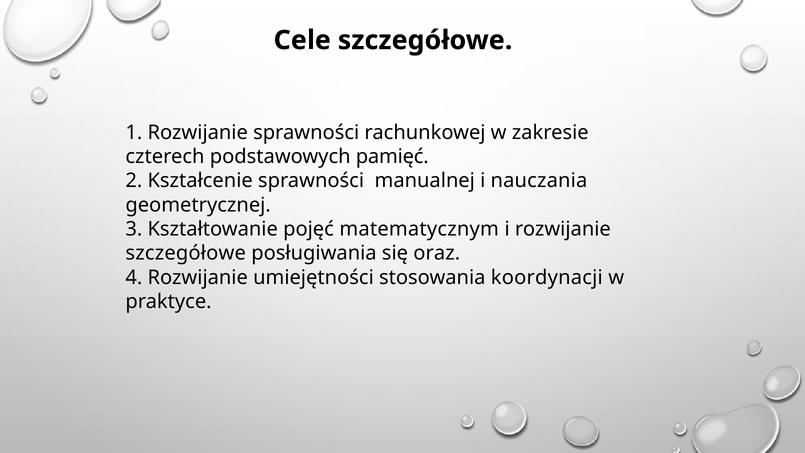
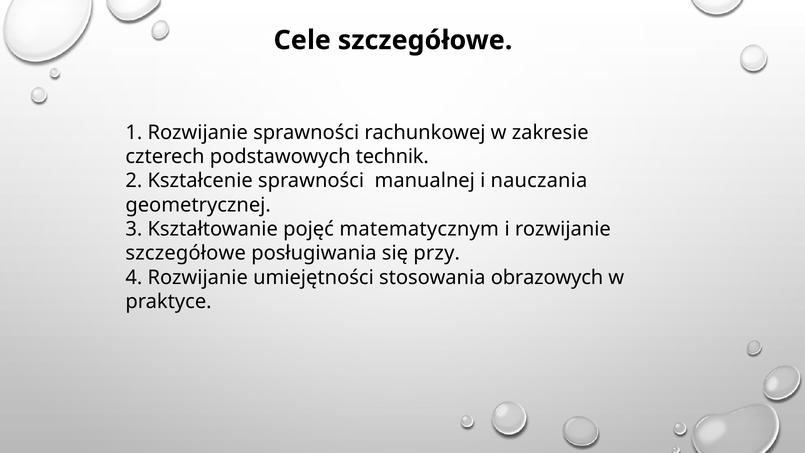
pamięć: pamięć -> technik
oraz: oraz -> przy
koordynacji: koordynacji -> obrazowych
